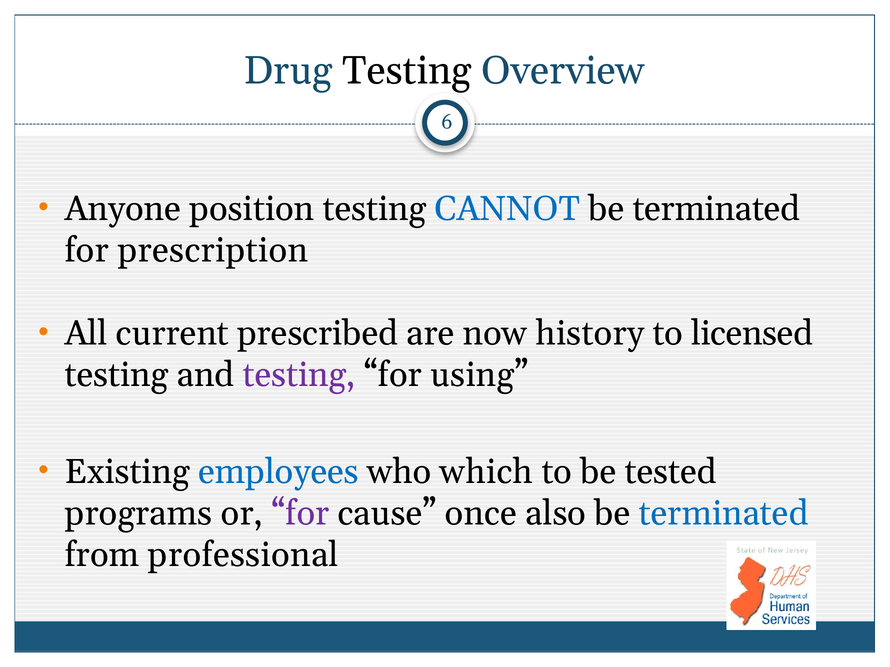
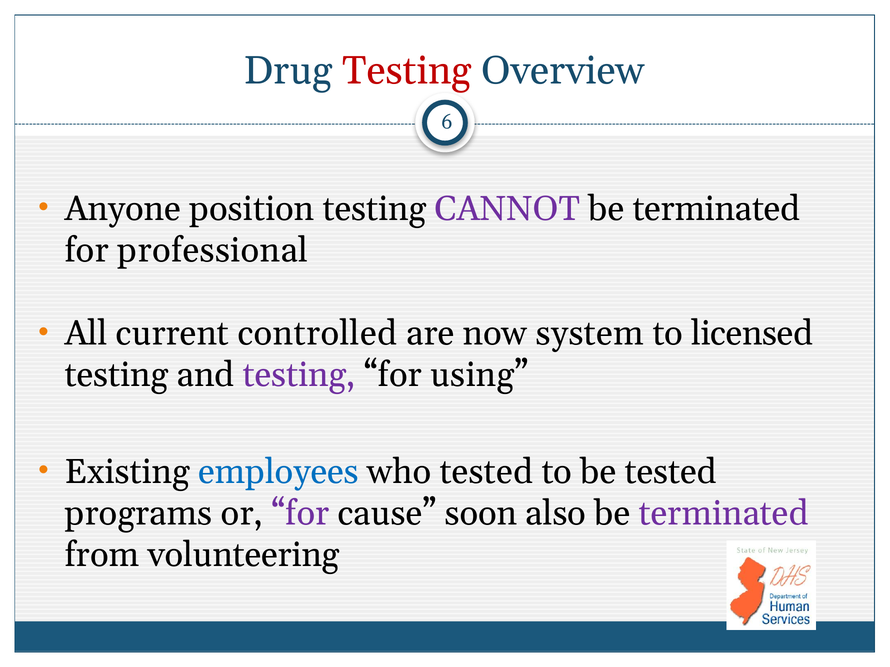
Testing at (407, 71) colour: black -> red
CANNOT colour: blue -> purple
prescription: prescription -> professional
prescribed: prescribed -> controlled
history: history -> system
who which: which -> tested
once: once -> soon
terminated at (724, 514) colour: blue -> purple
professional: professional -> volunteering
